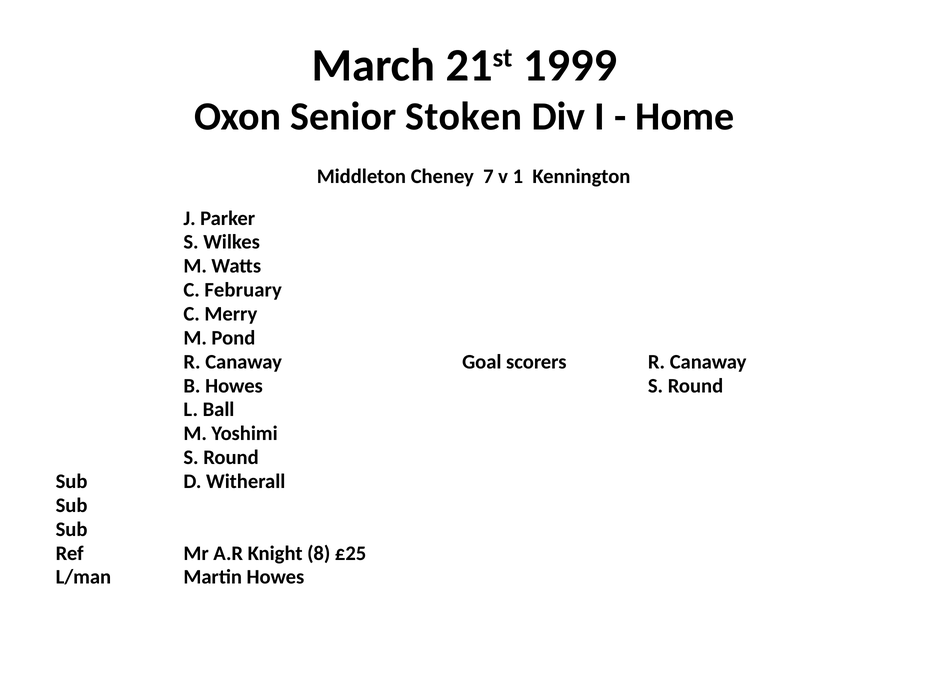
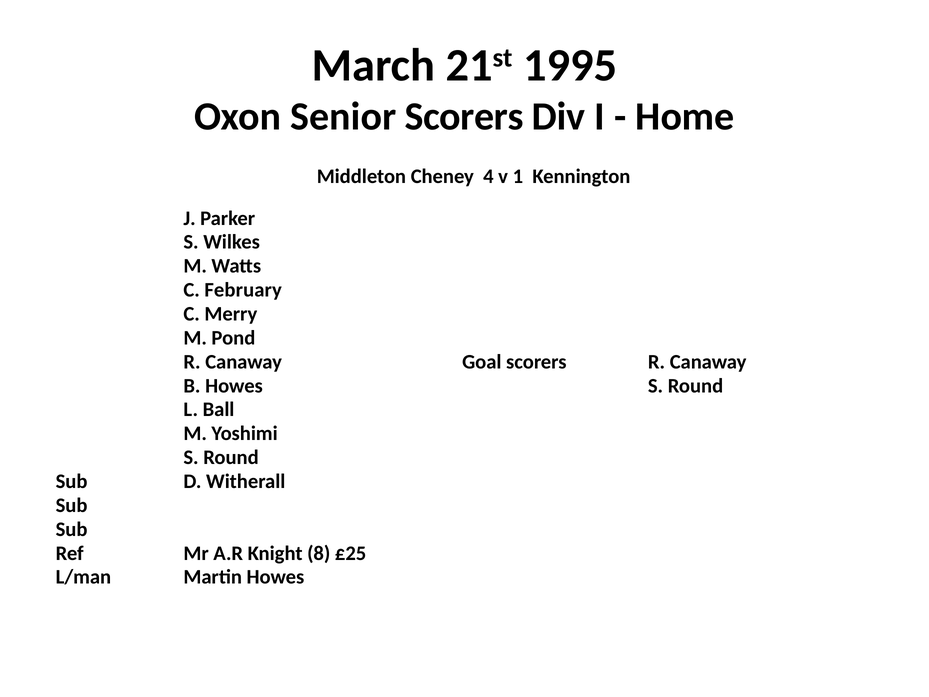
1999: 1999 -> 1995
Senior Stoken: Stoken -> Scorers
7: 7 -> 4
